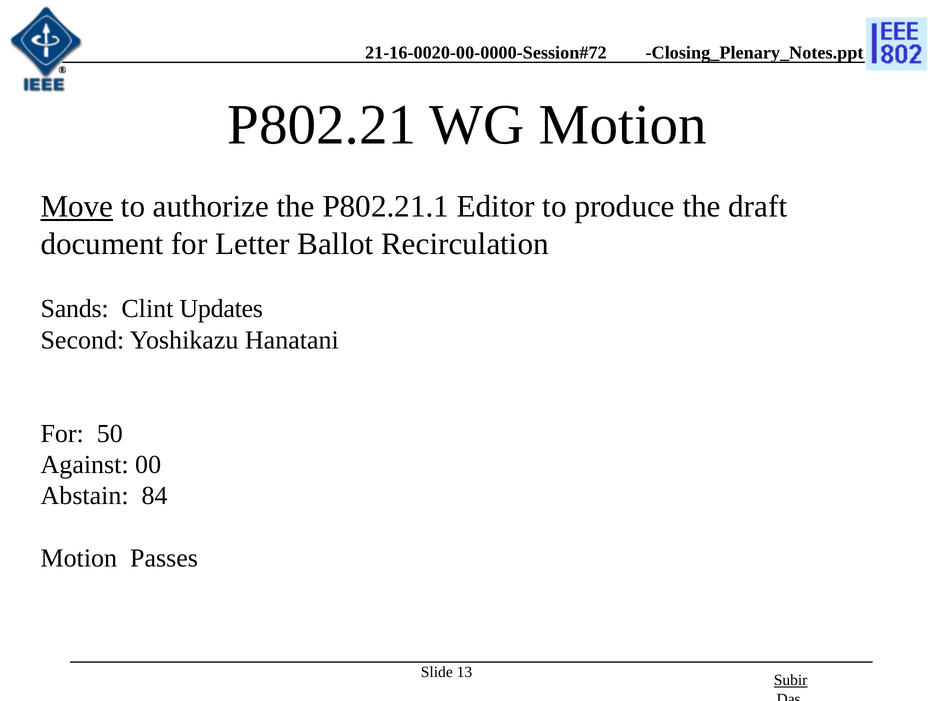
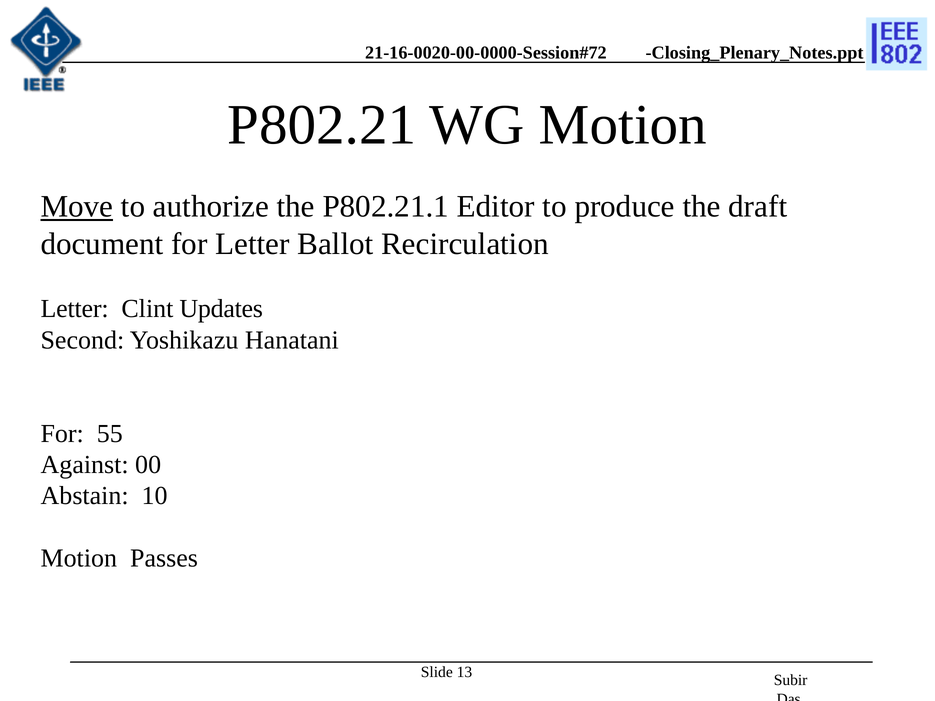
Sands at (75, 309): Sands -> Letter
50: 50 -> 55
84: 84 -> 10
Subir underline: present -> none
